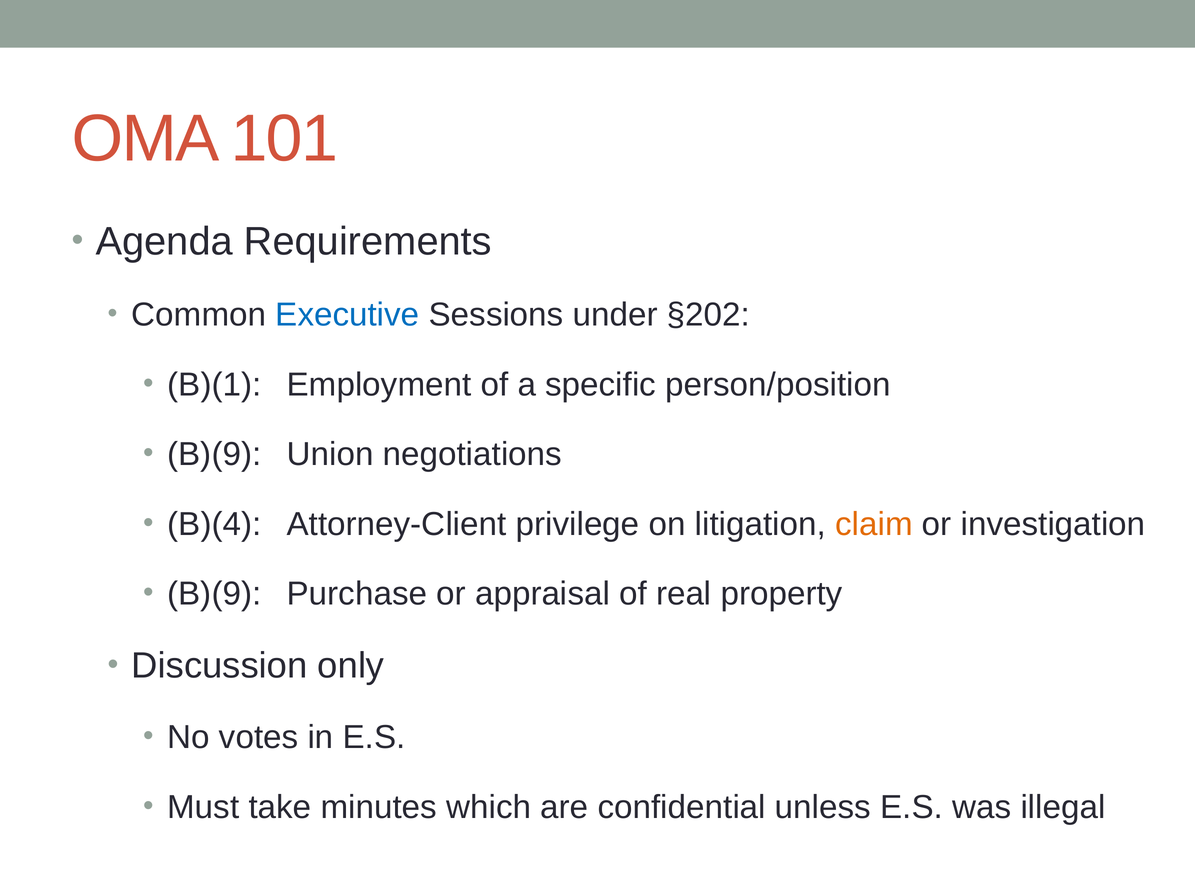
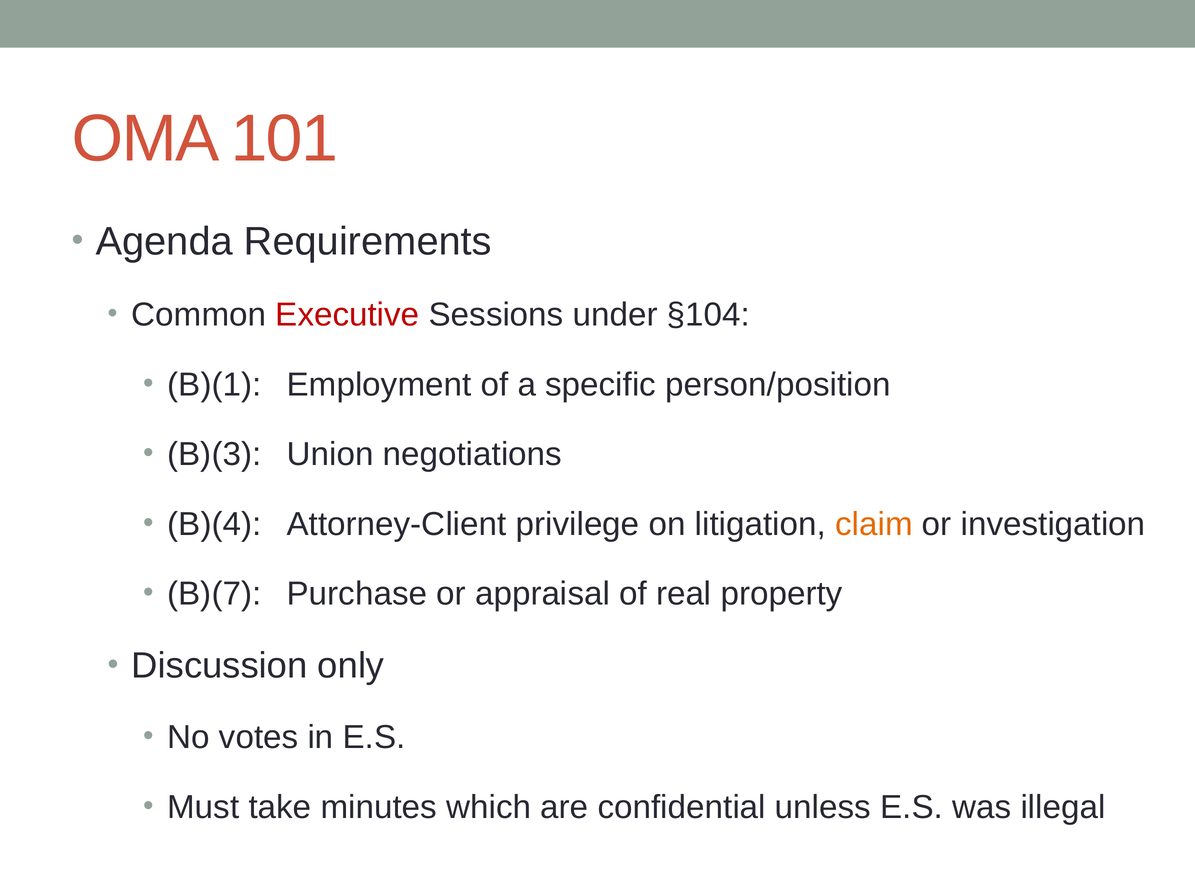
Executive colour: blue -> red
§202: §202 -> §104
B)(9 at (214, 455): B)(9 -> B)(3
B)(9 at (214, 594): B)(9 -> B)(7
